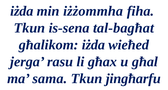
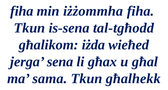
iżda at (22, 11): iżda -> fiha
tal-bagħat: tal-bagħat -> tal-tgħodd
rasu: rasu -> sena
jingħarfu: jingħarfu -> għalhekk
